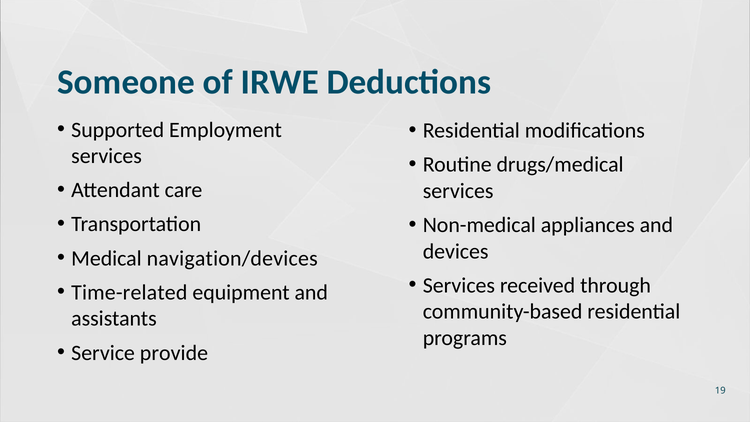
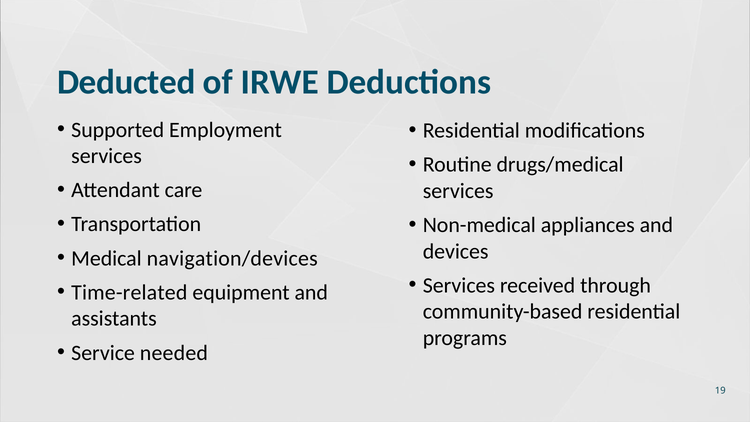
Someone: Someone -> Deducted
provide: provide -> needed
